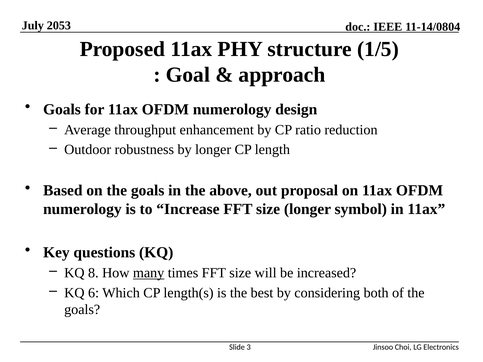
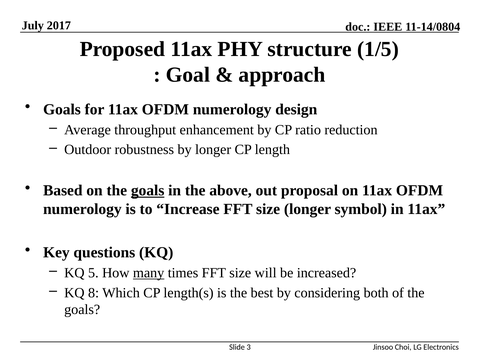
2053: 2053 -> 2017
goals at (148, 191) underline: none -> present
8: 8 -> 5
6: 6 -> 8
